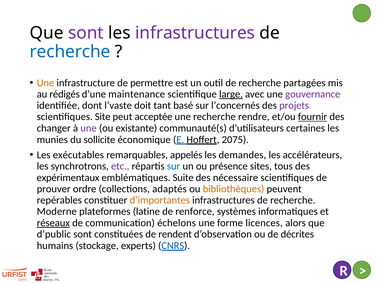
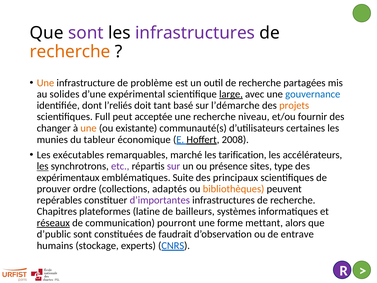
recherche at (70, 52) colour: blue -> orange
permettre: permettre -> problème
rédigés: rédigés -> solides
maintenance: maintenance -> expérimental
gouvernance colour: purple -> blue
l’vaste: l’vaste -> l’reliés
l’concernés: l’concernés -> l’démarche
projets colour: purple -> orange
Site: Site -> Full
rendre: rendre -> niveau
fournir underline: present -> none
une at (89, 128) colour: purple -> orange
sollicite: sollicite -> tableur
2075: 2075 -> 2008
appelés: appelés -> marché
demandes: demandes -> tarification
les at (43, 166) underline: none -> present
sur at (174, 166) colour: blue -> purple
tous: tous -> type
nécessaire: nécessaire -> principaux
d’importantes colour: orange -> purple
Moderne: Moderne -> Chapitres
renforce: renforce -> bailleurs
échelons: échelons -> pourront
licences: licences -> mettant
rendent: rendent -> faudrait
décrites: décrites -> entrave
